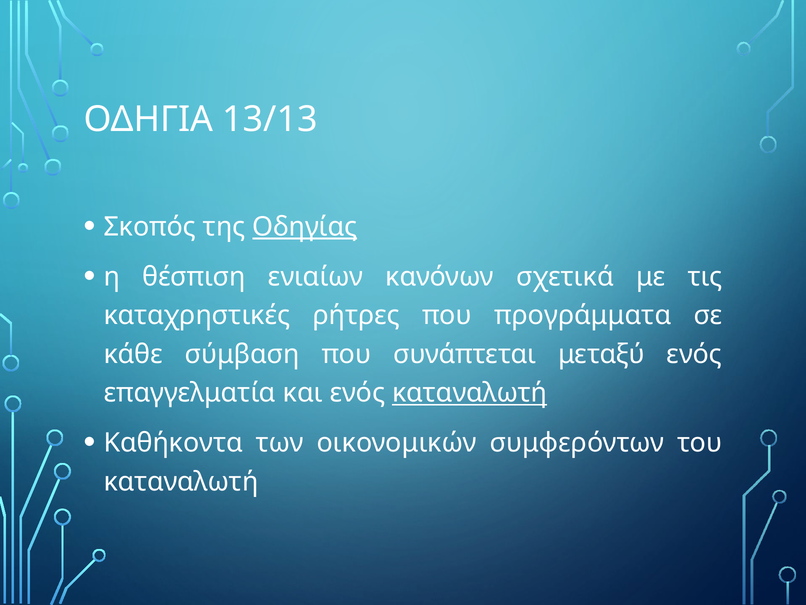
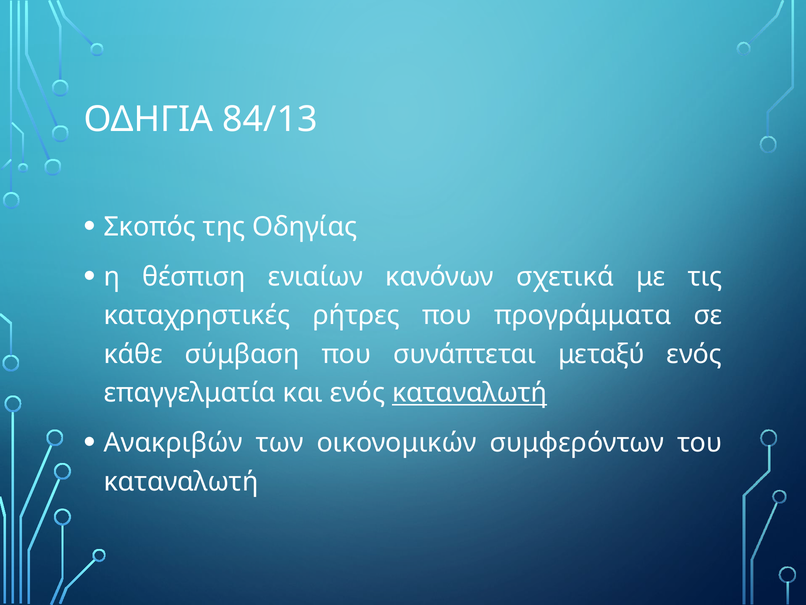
13/13: 13/13 -> 84/13
Οδηγίας underline: present -> none
Καθήκοντα: Καθήκοντα -> Ανακριβών
